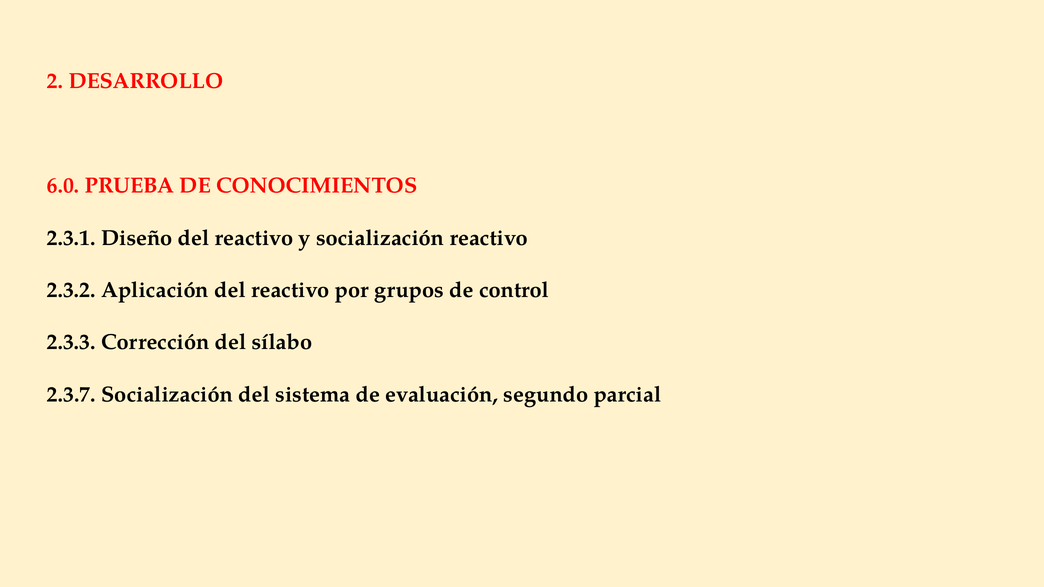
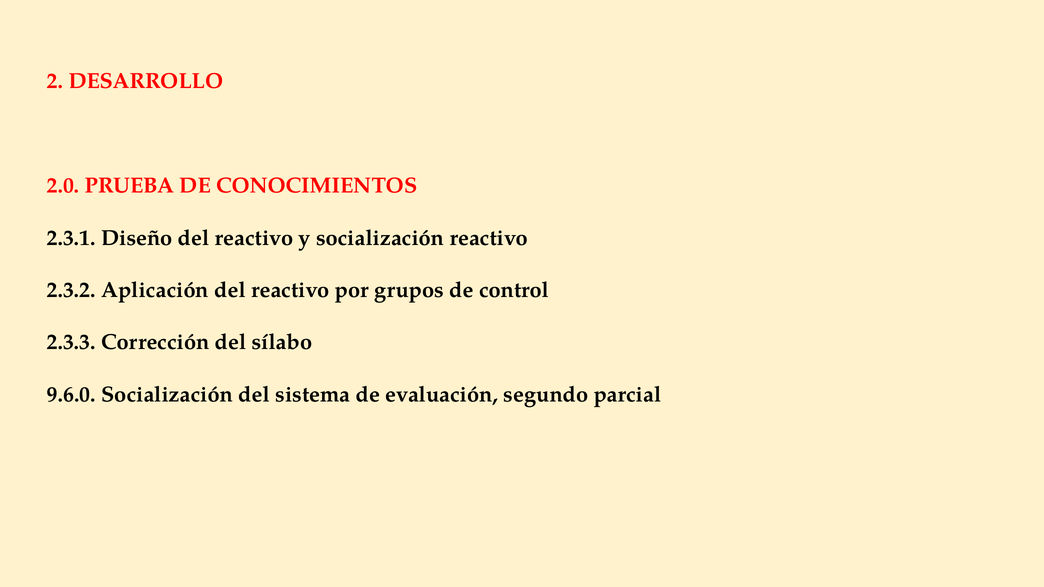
6.0: 6.0 -> 2.0
2.3.7: 2.3.7 -> 9.6.0
